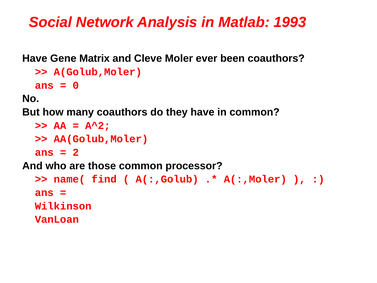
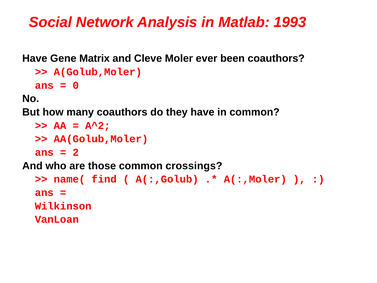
processor: processor -> crossings
